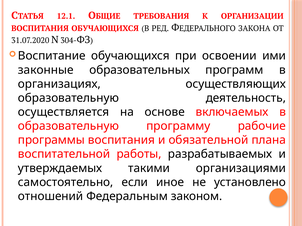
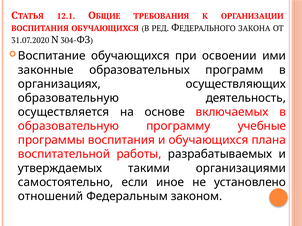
рабочие: рабочие -> учебные
и обязательной: обязательной -> обучающихся
